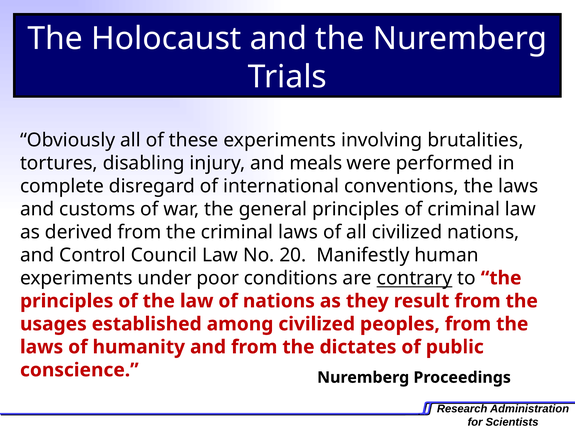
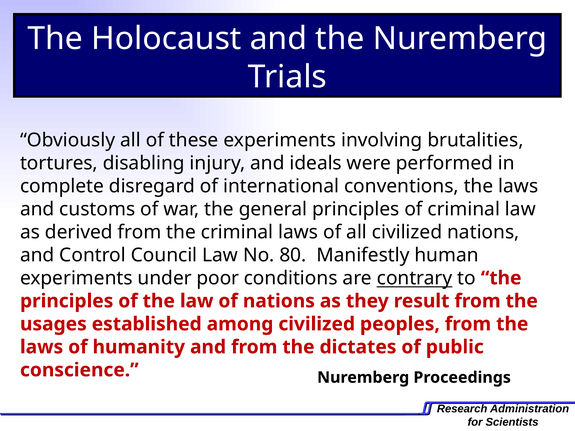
meals: meals -> ideals
20: 20 -> 80
